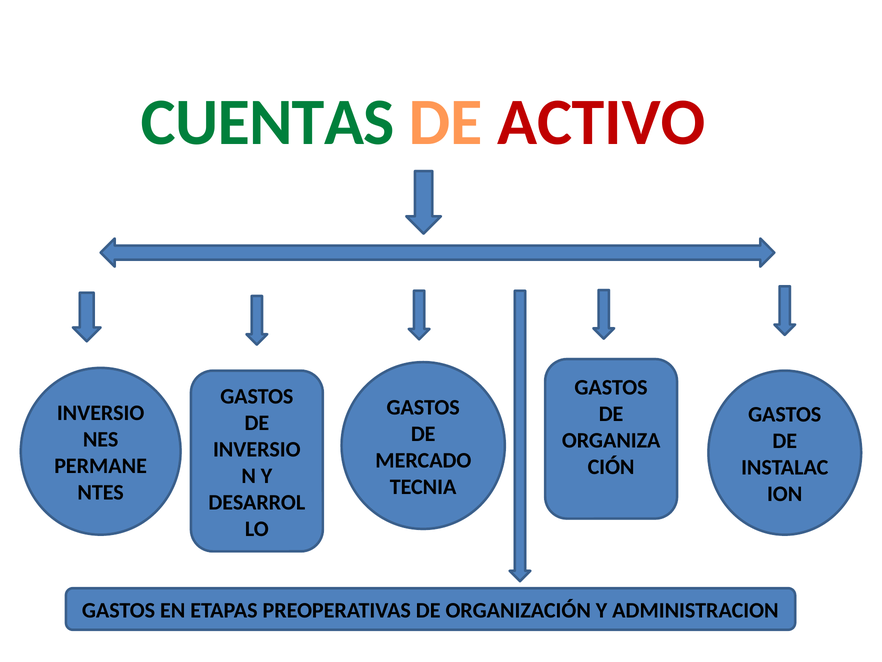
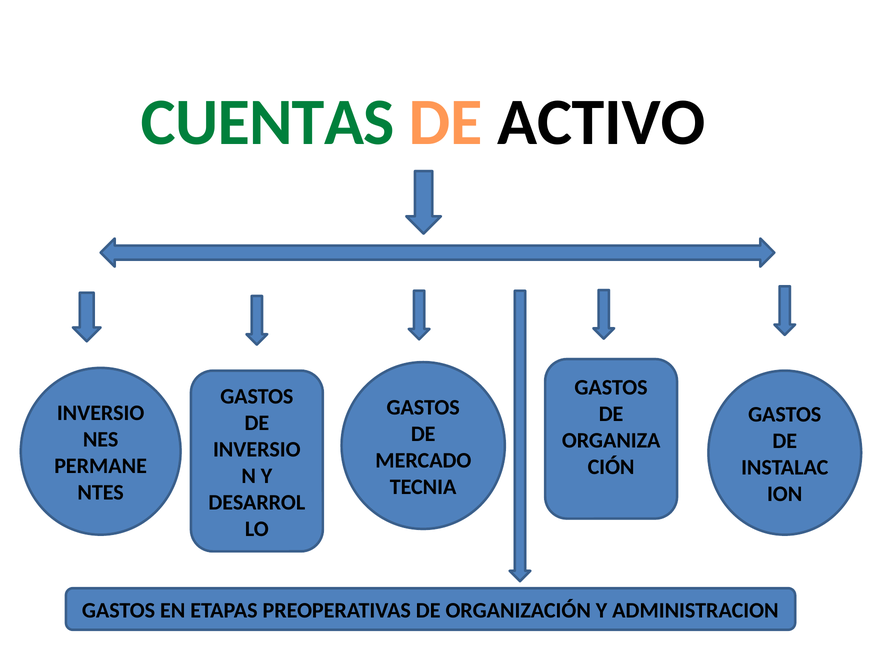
ACTIVO colour: red -> black
